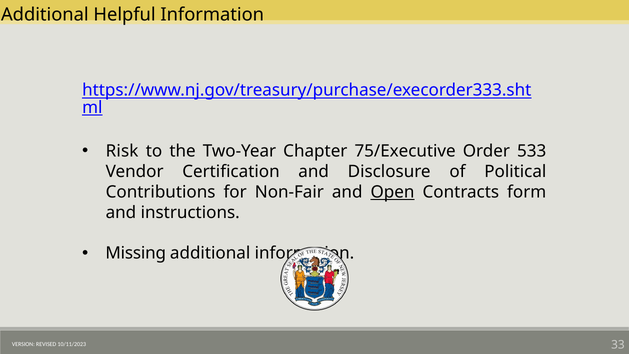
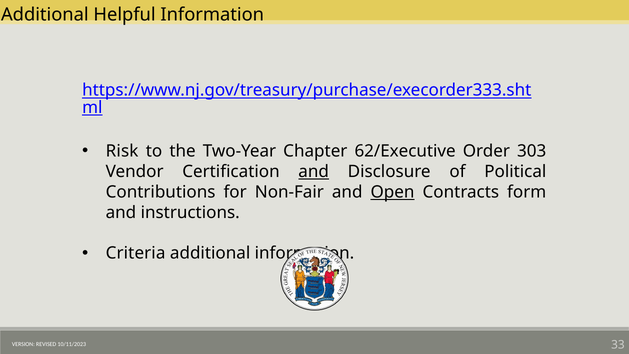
75/Executive: 75/Executive -> 62/Executive
533: 533 -> 303
and at (314, 171) underline: none -> present
Missing: Missing -> Criteria
